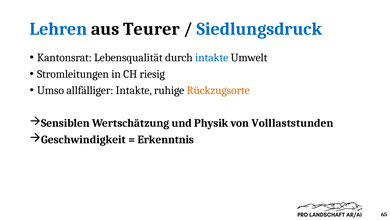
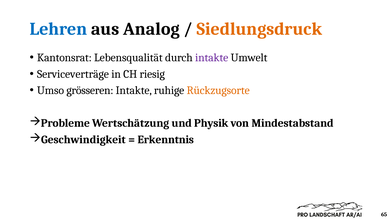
Teurer: Teurer -> Analog
Siedlungsdruck colour: blue -> orange
intakte at (212, 57) colour: blue -> purple
Stromleitungen: Stromleitungen -> Serviceverträge
allfälliger: allfälliger -> grösseren
Sensiblen: Sensiblen -> Probleme
Volllaststunden: Volllaststunden -> Mindestabstand
